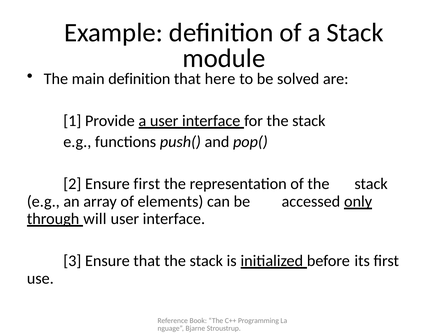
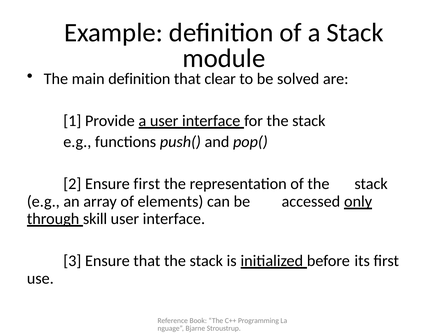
here: here -> clear
will: will -> skill
